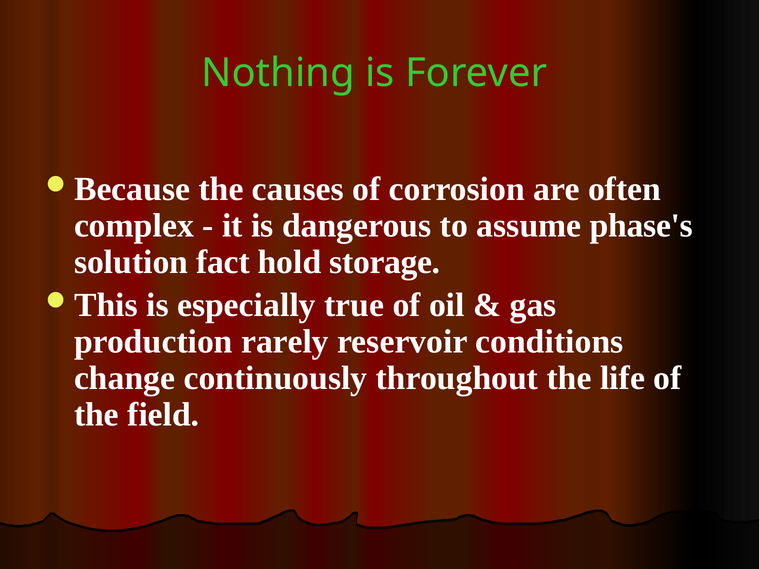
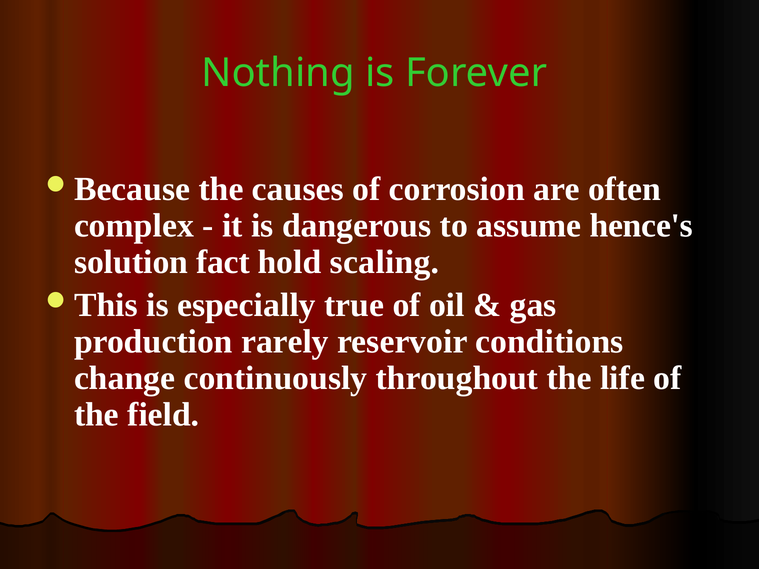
phase's: phase's -> hence's
storage: storage -> scaling
